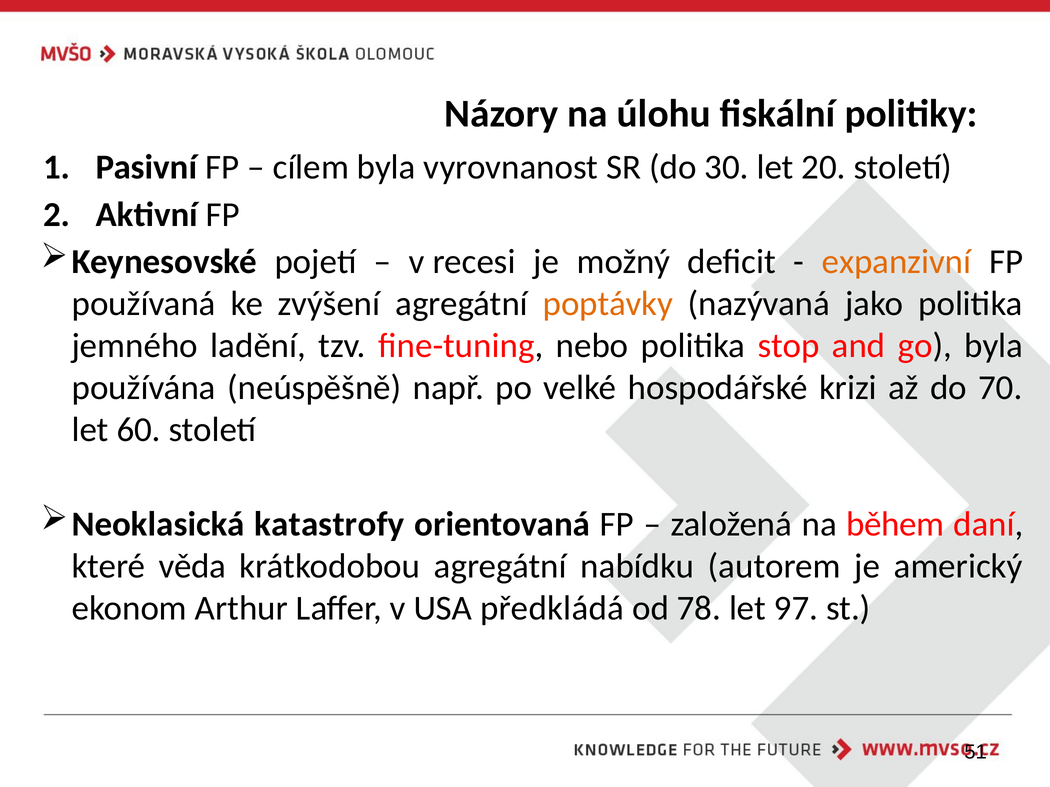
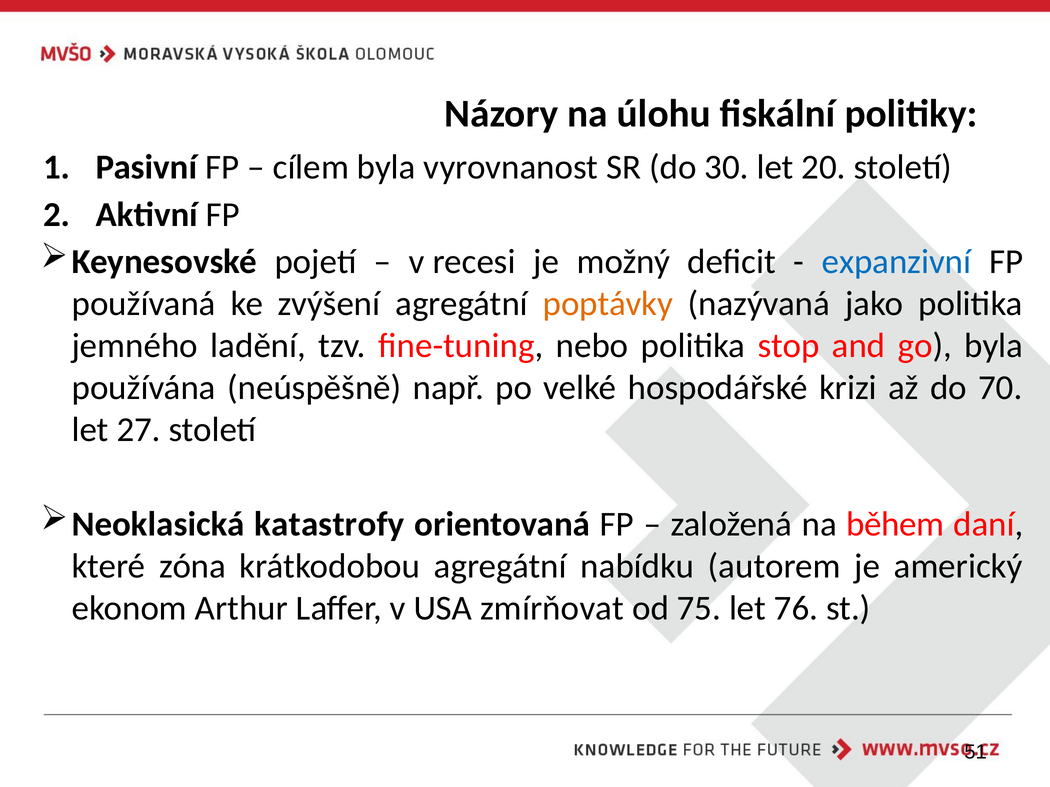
expanzivní colour: orange -> blue
60: 60 -> 27
věda: věda -> zóna
předkládá: předkládá -> zmírňovat
78: 78 -> 75
97: 97 -> 76
